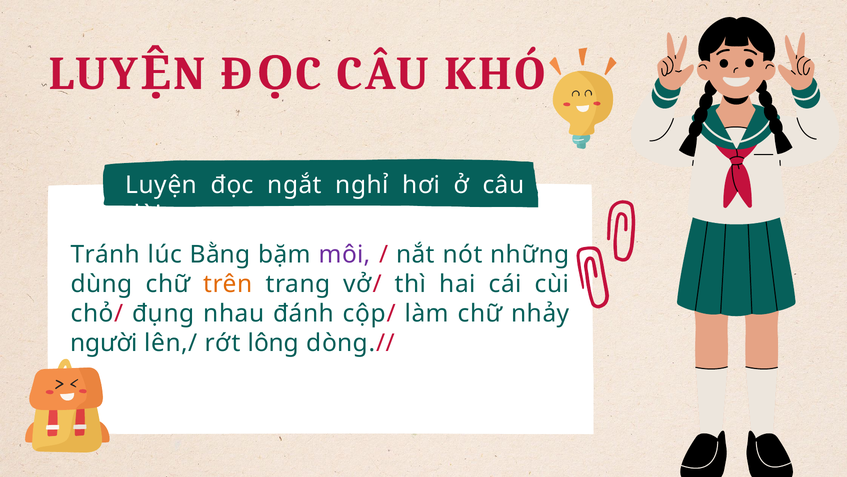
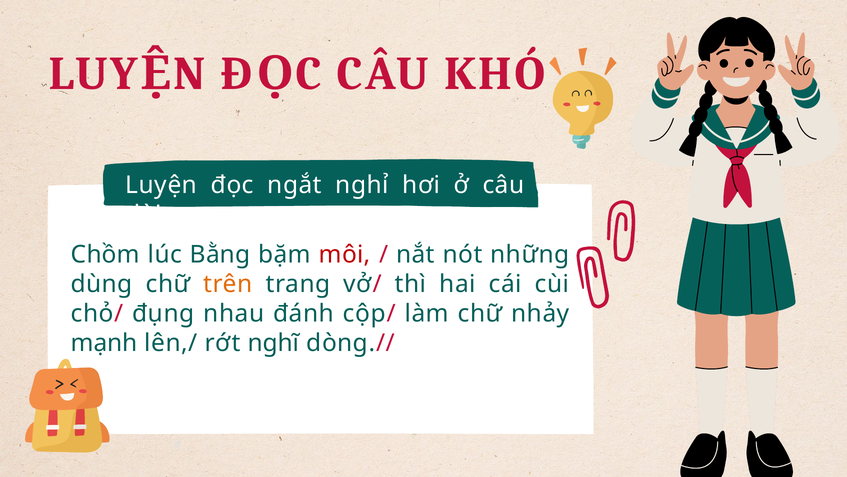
Tránh: Tránh -> Chồm
môi colour: purple -> red
người: người -> mạnh
lông: lông -> nghĩ
